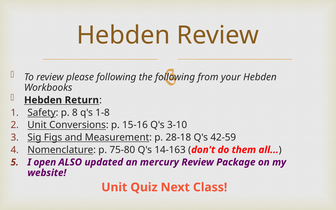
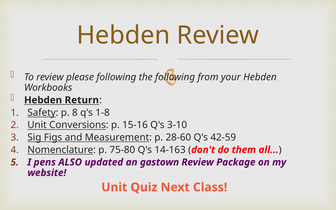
28-18: 28-18 -> 28-60
open: open -> pens
mercury: mercury -> gastown
